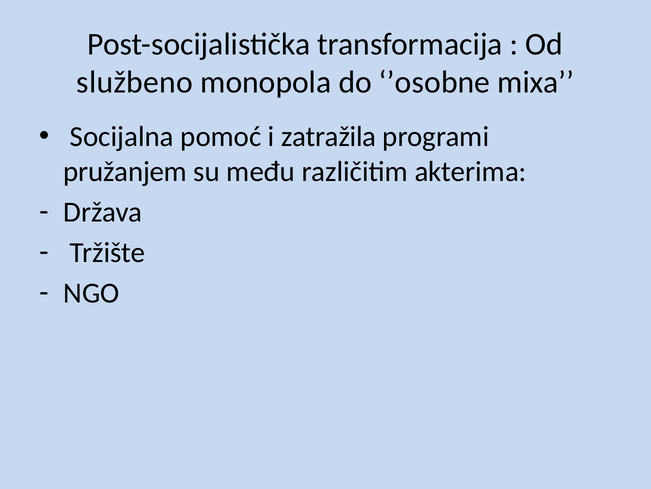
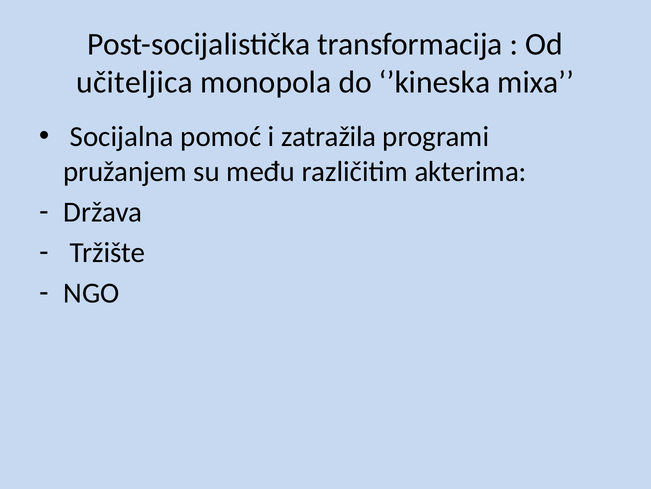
službeno: službeno -> učiteljica
’osobne: ’osobne -> ’kineska
